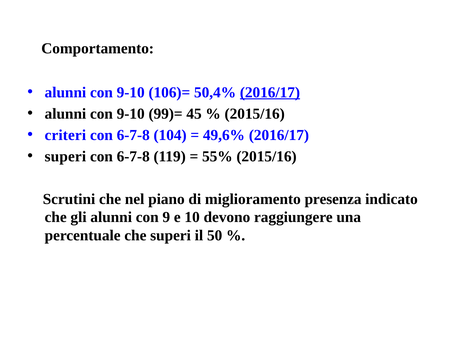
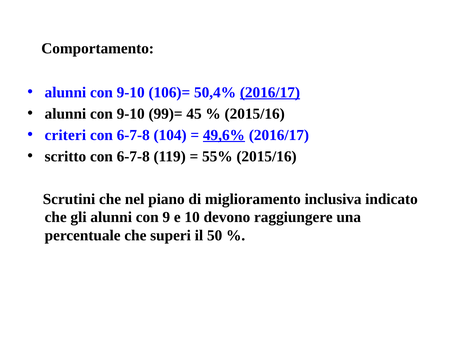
49,6% underline: none -> present
superi at (65, 157): superi -> scritto
presenza: presenza -> inclusiva
